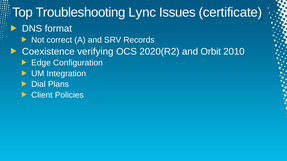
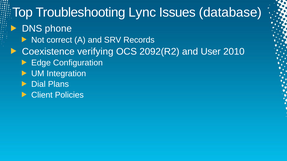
certificate: certificate -> database
format: format -> phone
2020(R2: 2020(R2 -> 2092(R2
Orbit: Orbit -> User
